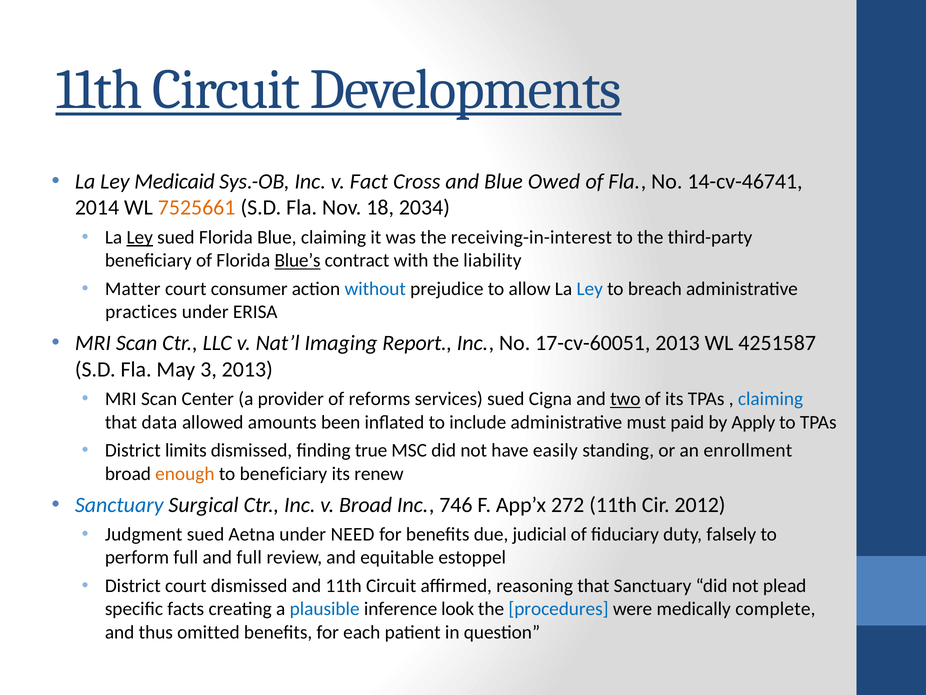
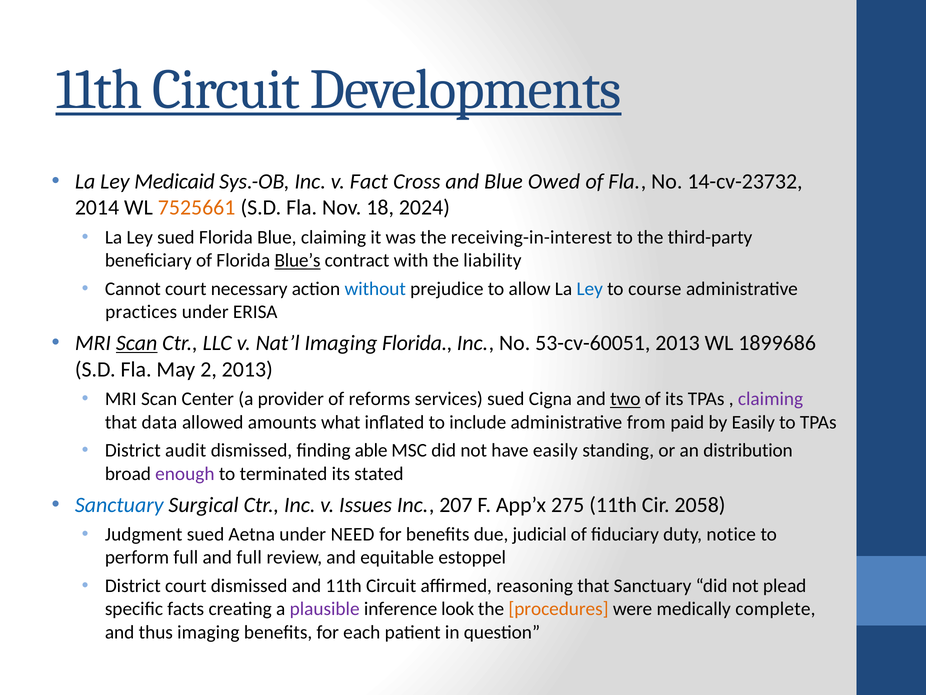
14-cv-46741: 14-cv-46741 -> 14-cv-23732
2034: 2034 -> 2024
Ley at (140, 237) underline: present -> none
Matter: Matter -> Cannot
consumer: consumer -> necessary
breach: breach -> course
Scan at (137, 343) underline: none -> present
Imaging Report: Report -> Florida
17-cv-60051: 17-cv-60051 -> 53-cv-60051
4251587: 4251587 -> 1899686
3: 3 -> 2
claiming at (771, 399) colour: blue -> purple
been: been -> what
must: must -> from
by Apply: Apply -> Easily
limits: limits -> audit
true: true -> able
enrollment: enrollment -> distribution
enough colour: orange -> purple
to beneficiary: beneficiary -> terminated
renew: renew -> stated
v Broad: Broad -> Issues
746: 746 -> 207
272: 272 -> 275
2012: 2012 -> 2058
falsely: falsely -> notice
plausible colour: blue -> purple
procedures colour: blue -> orange
thus omitted: omitted -> imaging
